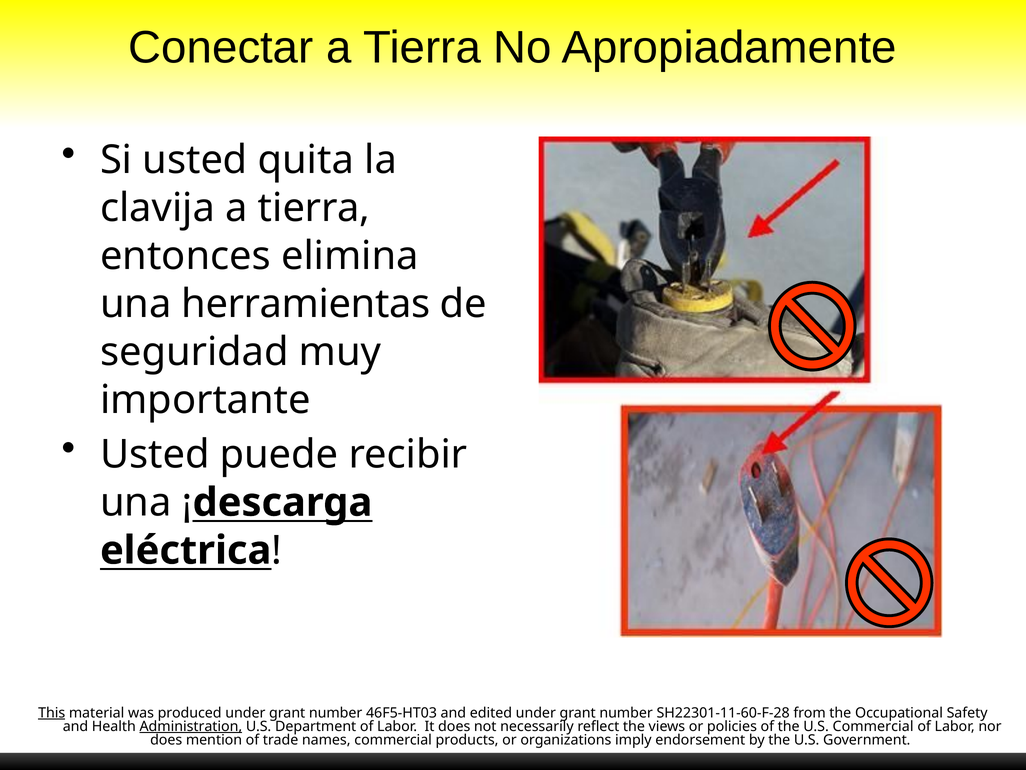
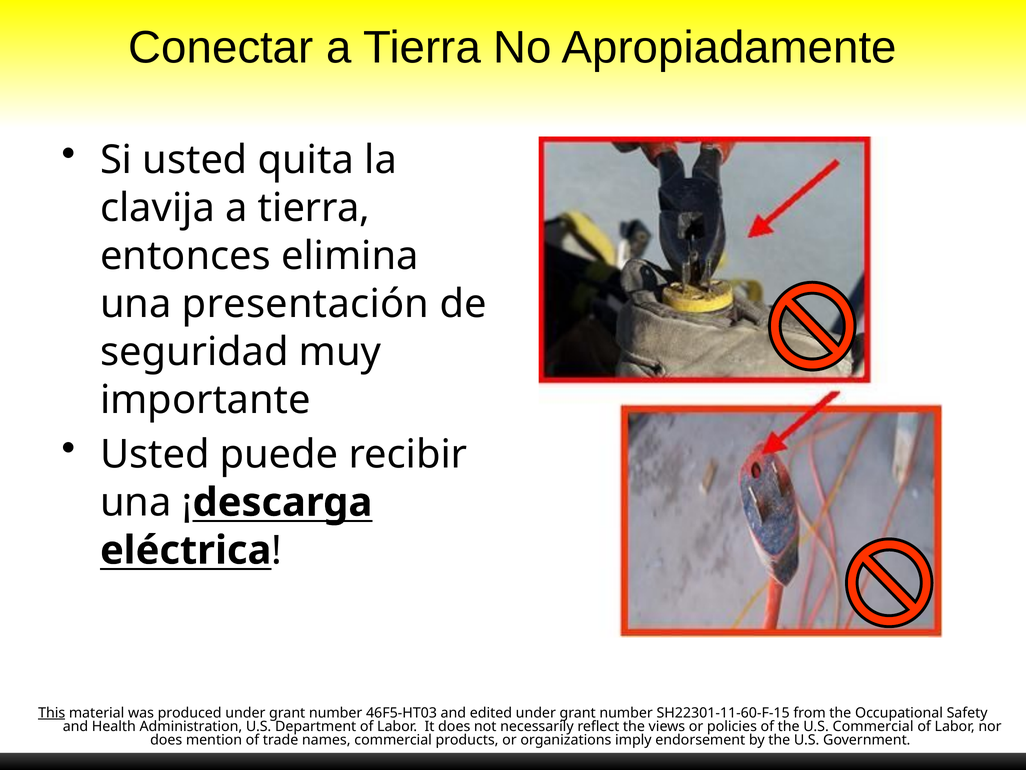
herramientas: herramientas -> presentación
SH22301-11-60-F-28: SH22301-11-60-F-28 -> SH22301-11-60-F-15
Administration underline: present -> none
